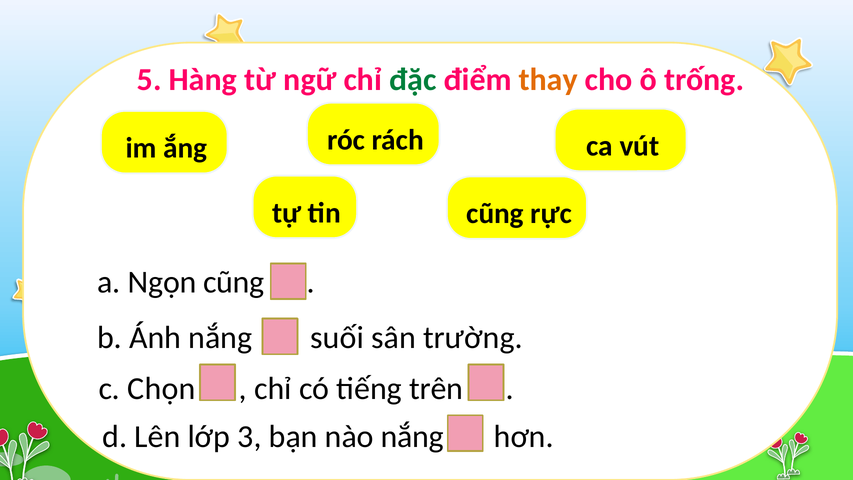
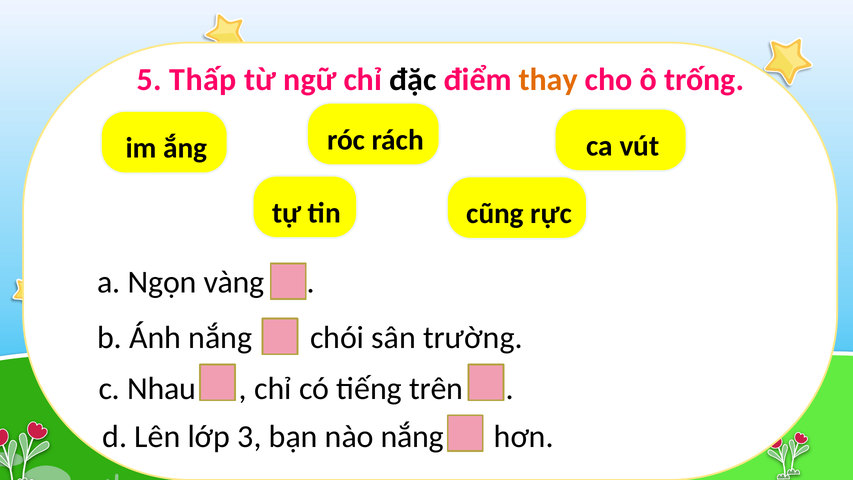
Hàng: Hàng -> Thấp
đặc colour: green -> black
Ngọn cũng: cũng -> vàng
suối: suối -> chói
Chọn: Chọn -> Nhau
